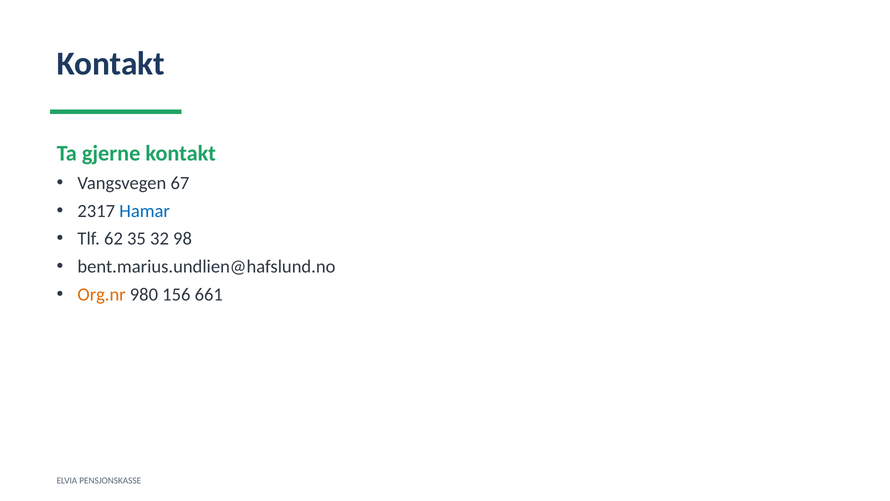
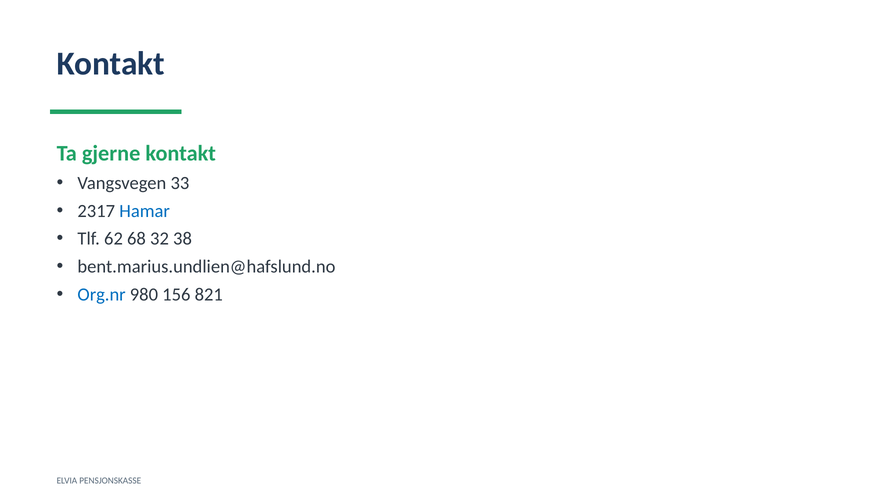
67: 67 -> 33
35: 35 -> 68
98: 98 -> 38
Org.nr colour: orange -> blue
661: 661 -> 821
